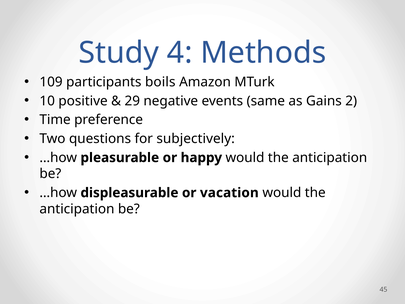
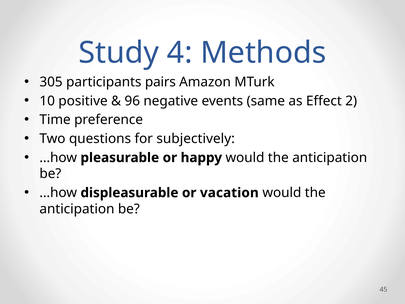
109: 109 -> 305
boils: boils -> pairs
29: 29 -> 96
Gains: Gains -> Effect
